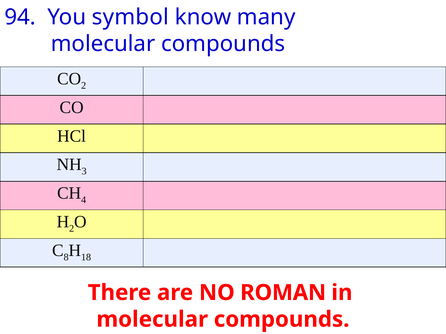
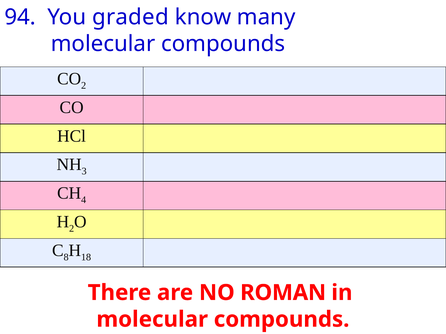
symbol: symbol -> graded
